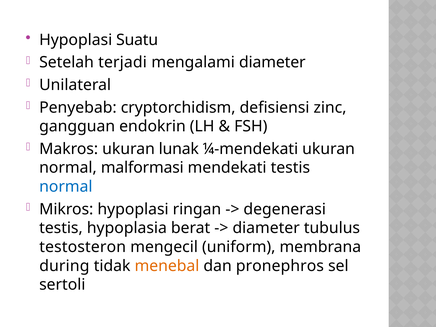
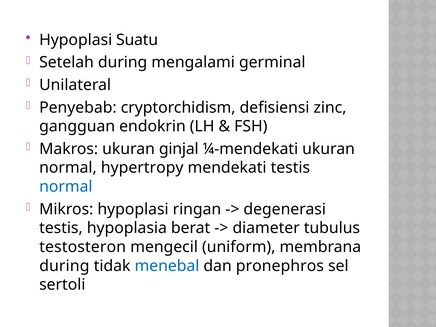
Setelah terjadi: terjadi -> during
mengalami diameter: diameter -> germinal
lunak: lunak -> ginjal
malformasi: malformasi -> hypertropy
menebal colour: orange -> blue
